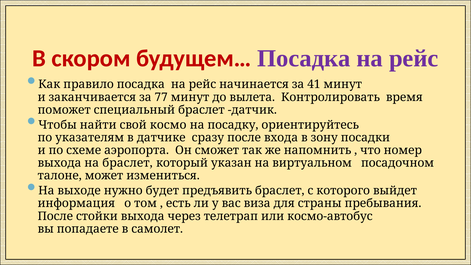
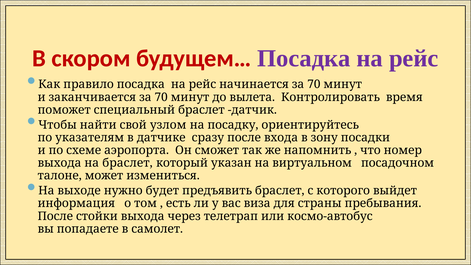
начинается за 41: 41 -> 70
заканчивается за 77: 77 -> 70
космо: космо -> узлом
